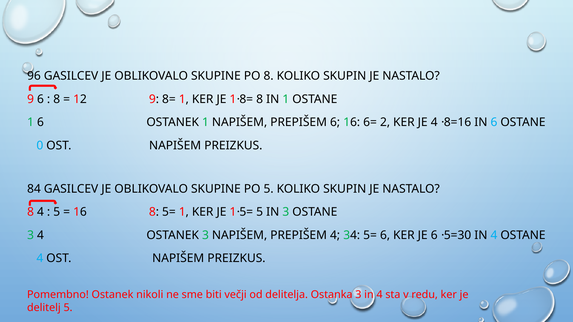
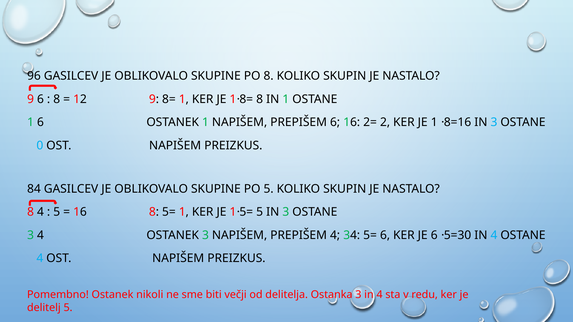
6=: 6= -> 2=
JE 4: 4 -> 1
8=16 IN 6: 6 -> 3
